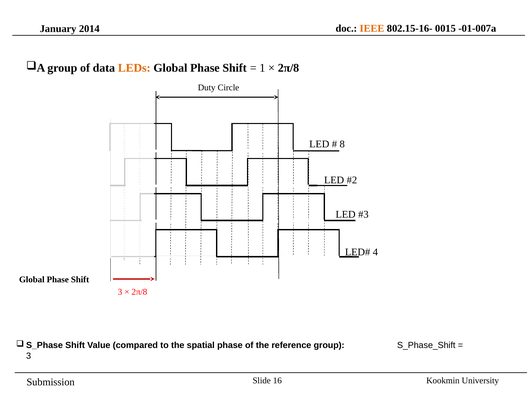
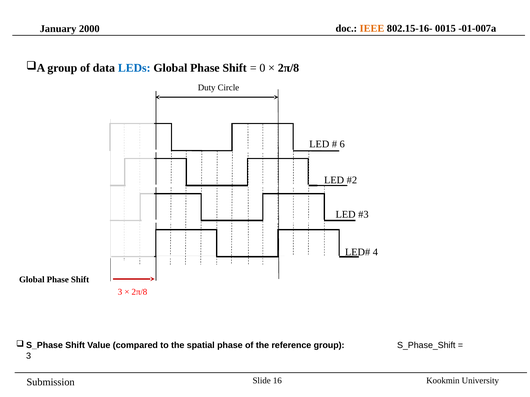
2014: 2014 -> 2000
LEDs colour: orange -> blue
1: 1 -> 0
8: 8 -> 6
